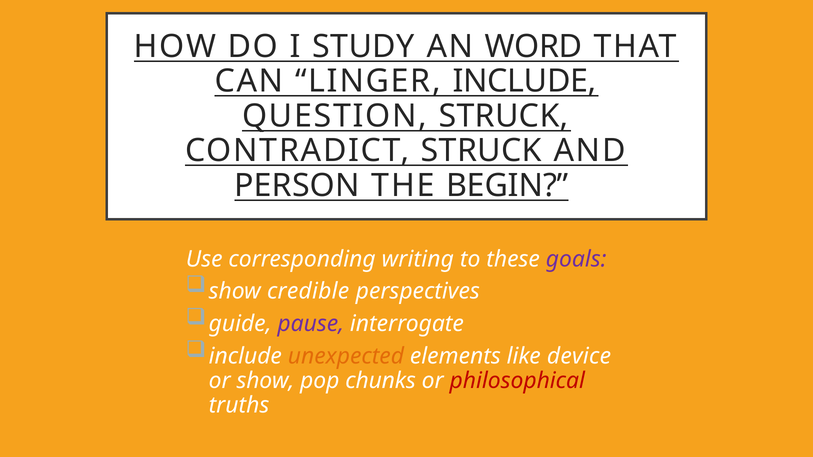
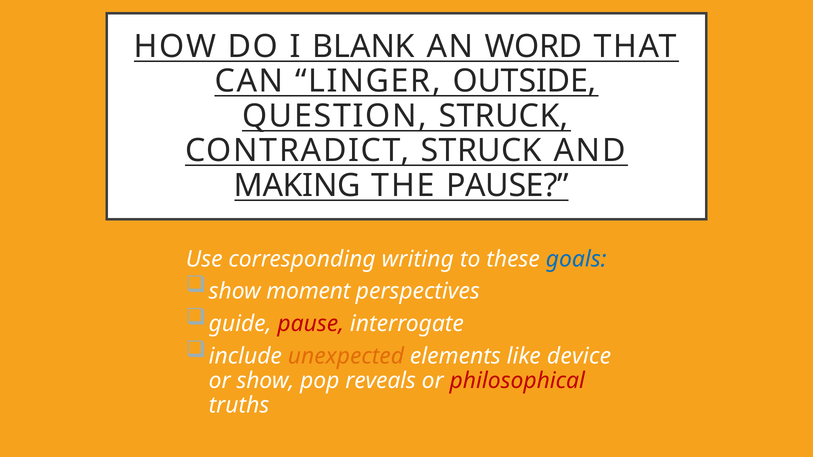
STUDY: STUDY -> BLANK
LINGER INCLUDE: INCLUDE -> OUTSIDE
PERSON: PERSON -> MAKING
THE BEGIN: BEGIN -> PAUSE
goals colour: purple -> blue
credible: credible -> moment
pause at (311, 324) colour: purple -> red
chunks: chunks -> reveals
